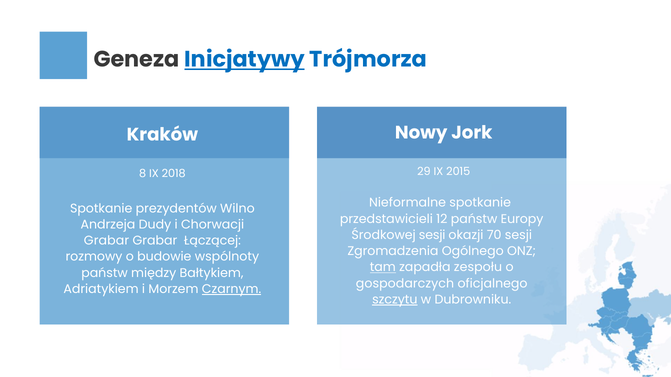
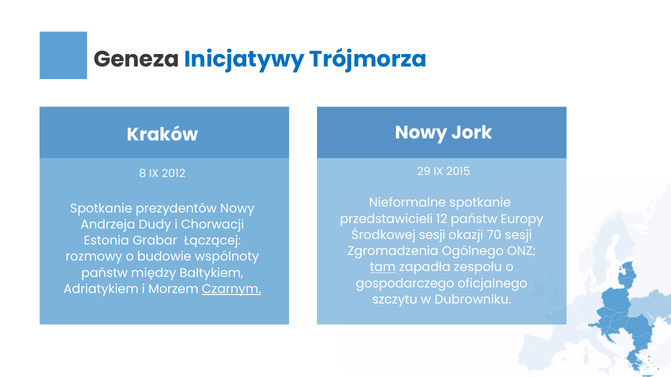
Inicjatywy underline: present -> none
2018: 2018 -> 2012
prezydentów Wilno: Wilno -> Nowy
Grabar at (106, 241): Grabar -> Estonia
gospodarczych: gospodarczych -> gospodarczego
szczytu underline: present -> none
